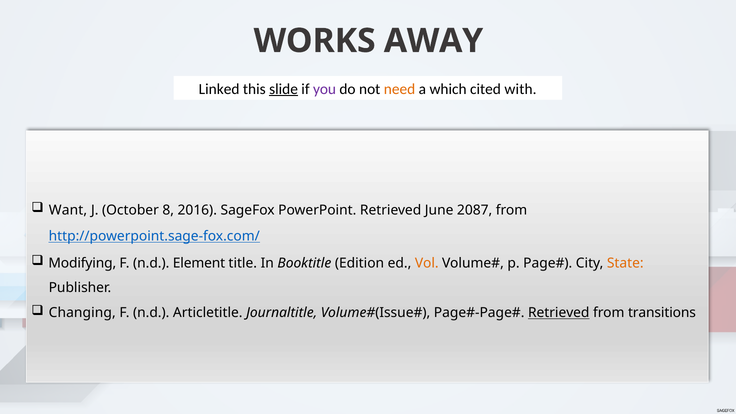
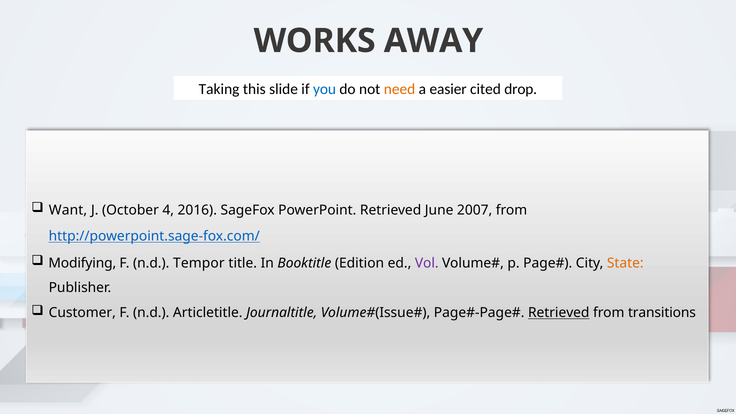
Linked: Linked -> Taking
slide underline: present -> none
you colour: purple -> blue
which: which -> easier
with: with -> drop
8: 8 -> 4
2087: 2087 -> 2007
Element: Element -> Tempor
Vol colour: orange -> purple
Changing: Changing -> Customer
